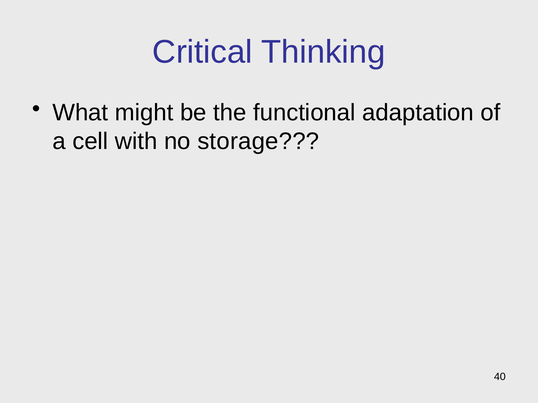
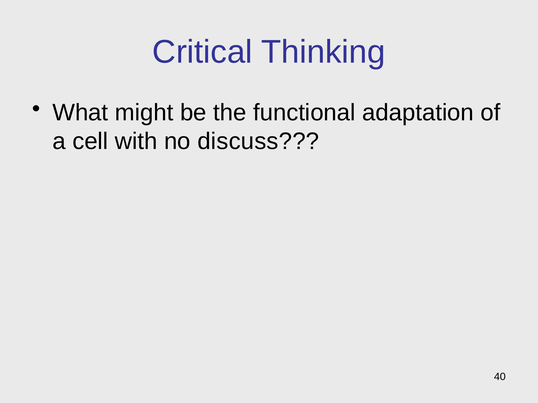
storage: storage -> discuss
